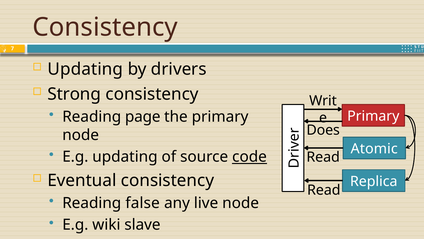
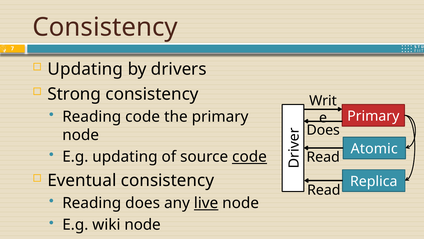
Reading page: page -> code
Reading false: false -> does
live underline: none -> present
wiki slave: slave -> node
